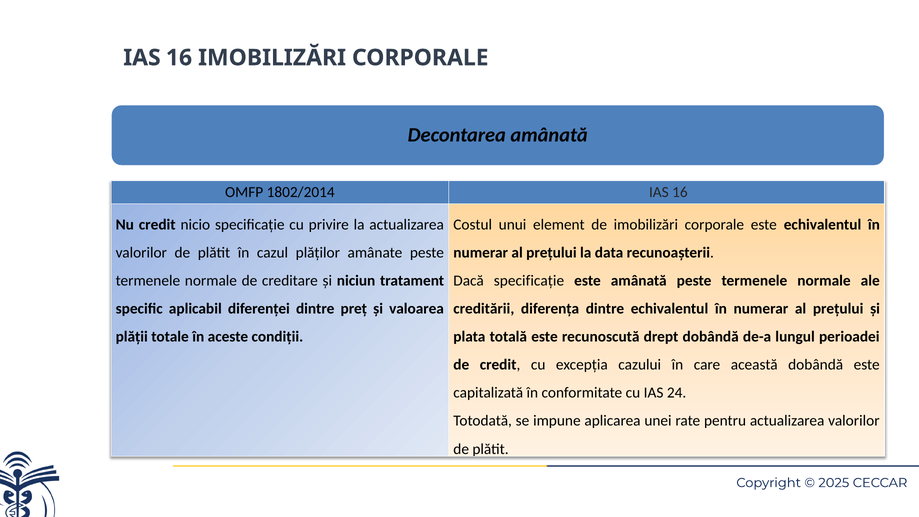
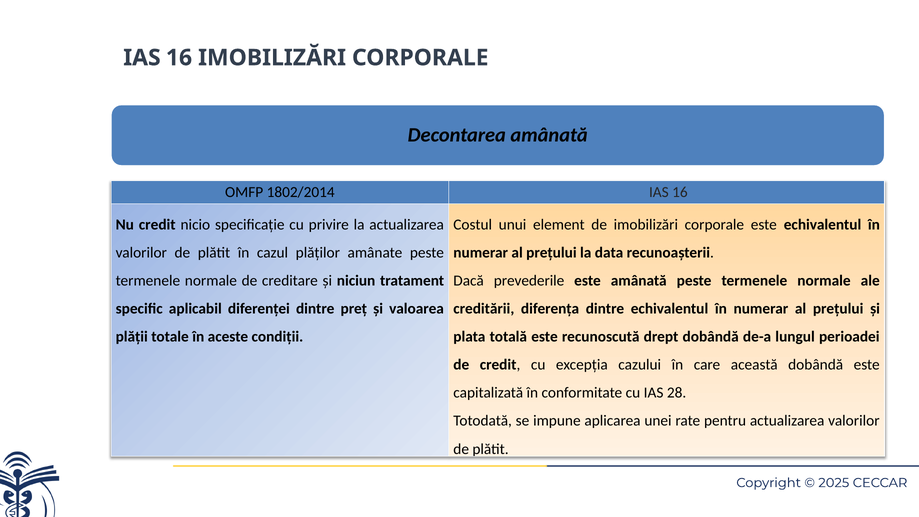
Dacă specificație: specificație -> prevederile
24: 24 -> 28
